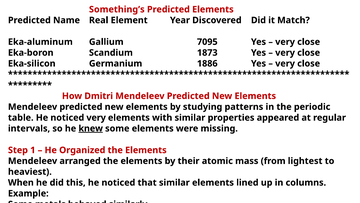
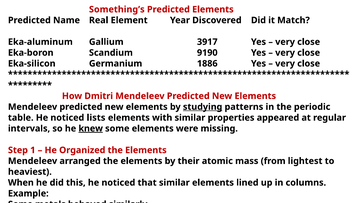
7095: 7095 -> 3917
1873: 1873 -> 9190
studying underline: none -> present
noticed very: very -> lists
